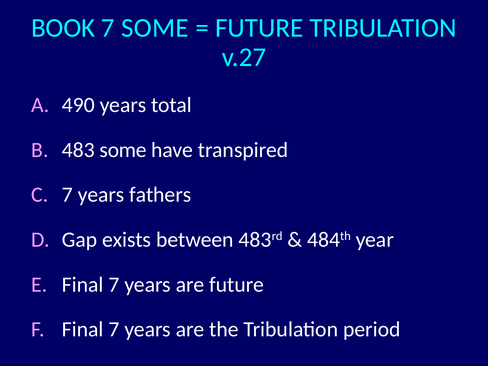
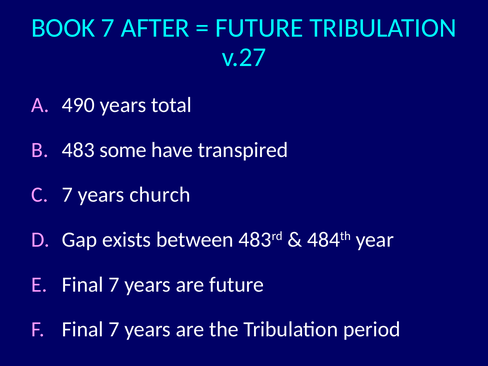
7 SOME: SOME -> AFTER
fathers: fathers -> church
